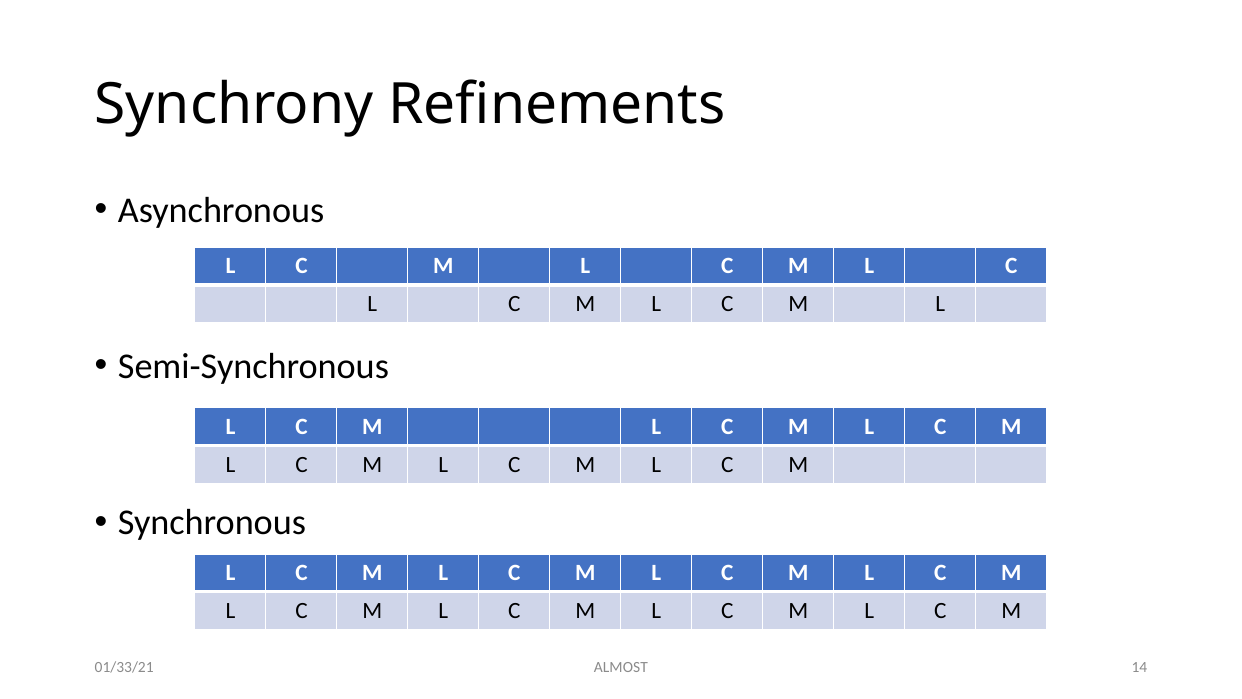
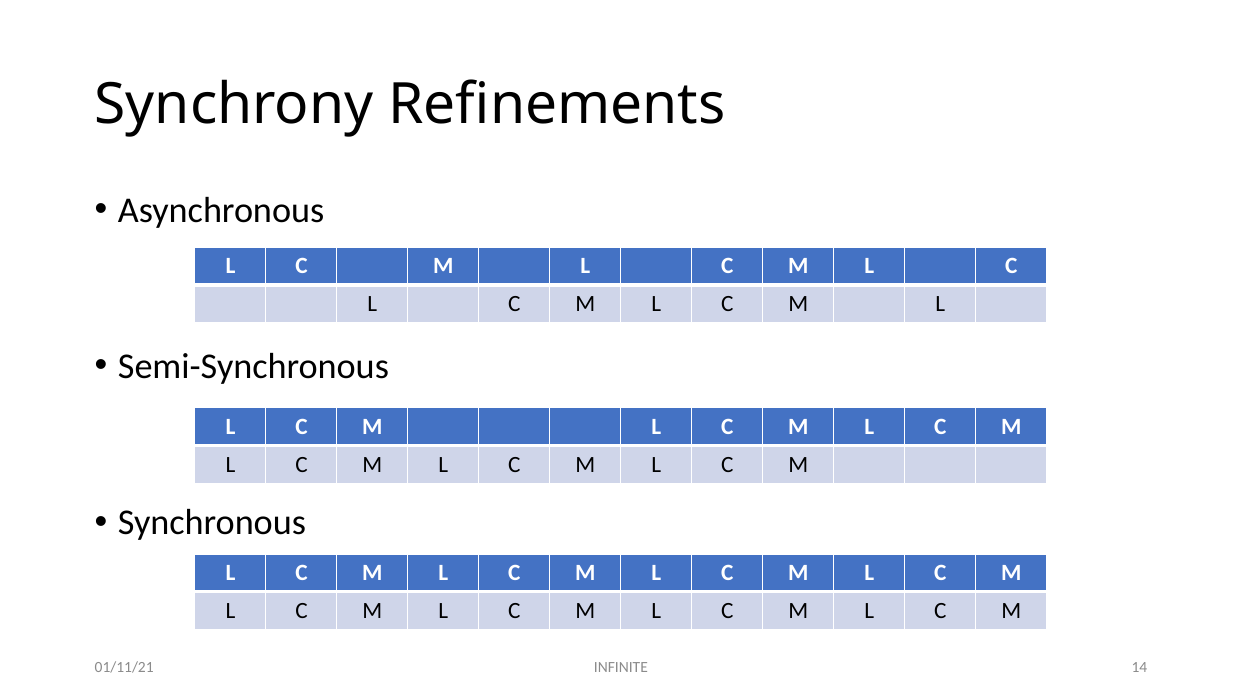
ALMOST: ALMOST -> INFINITE
01/33/21: 01/33/21 -> 01/11/21
